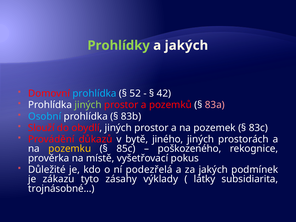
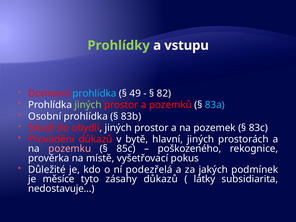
a jakých: jakých -> vstupu
52: 52 -> 49
42: 42 -> 82
83a colour: pink -> light blue
Osobní colour: light blue -> white
jiného: jiného -> hlavní
pozemku colour: yellow -> pink
zákazu: zákazu -> měsíce
zásahy výklady: výklady -> důkazů
trojnásobné…: trojnásobné… -> nedostavuje…
